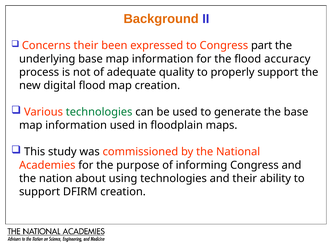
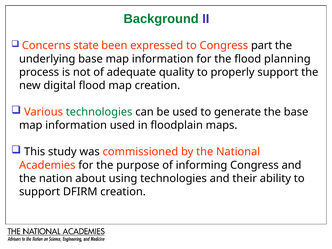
Background colour: orange -> green
Concerns their: their -> state
accuracy: accuracy -> planning
